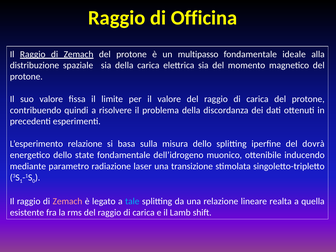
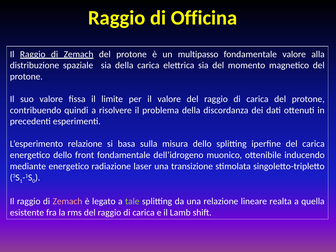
fondamentale ideale: ideale -> valore
del dovrà: dovrà -> carica
state: state -> front
mediante parametro: parametro -> energetico
tale colour: light blue -> light green
